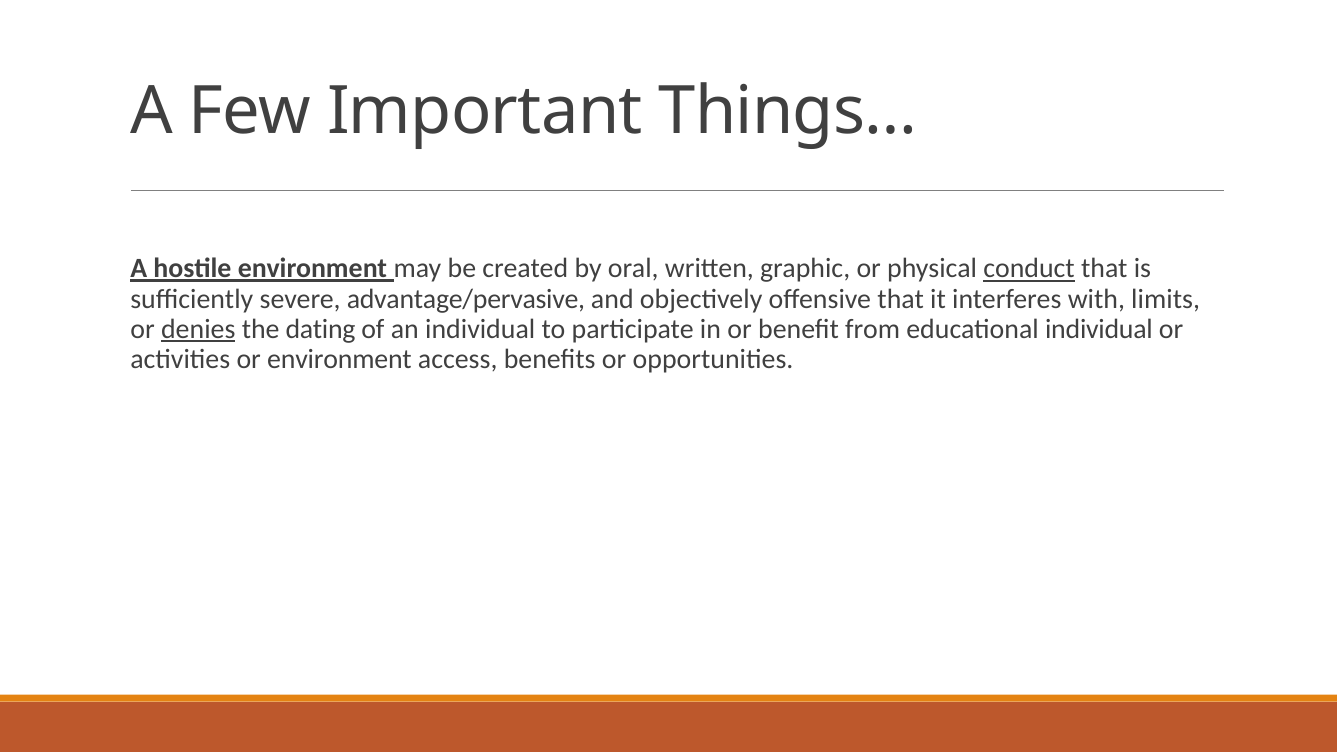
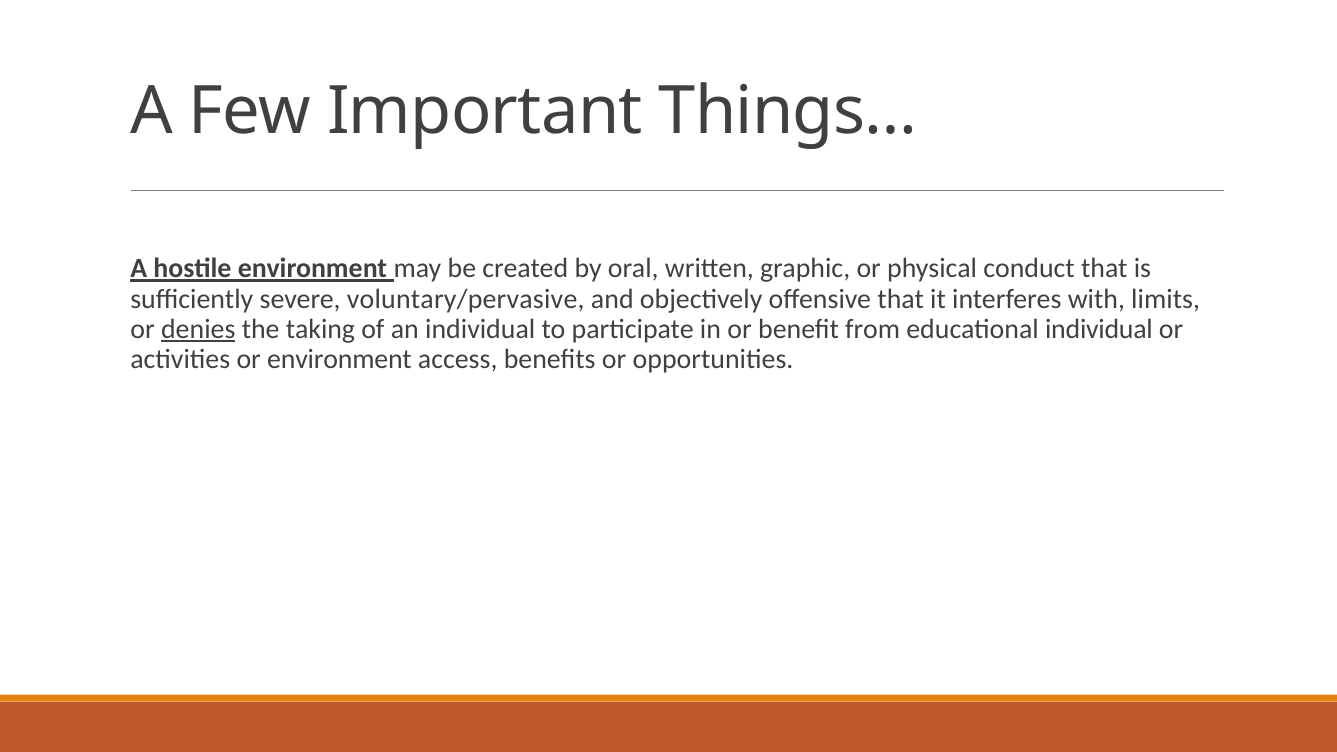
conduct underline: present -> none
advantage/pervasive: advantage/pervasive -> voluntary/pervasive
dating: dating -> taking
